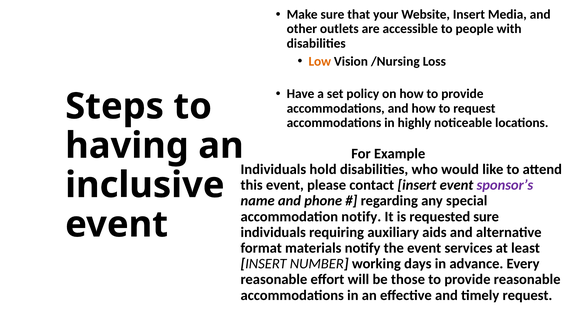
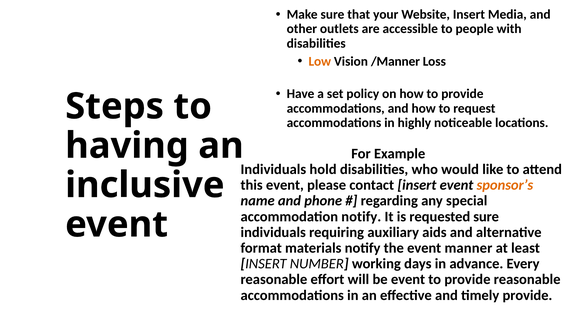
/Nursing: /Nursing -> /Manner
sponsor’s colour: purple -> orange
services: services -> manner
be those: those -> event
timely request: request -> provide
